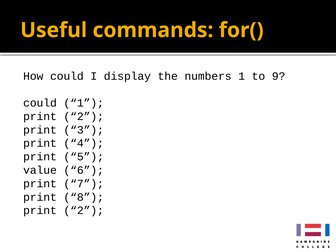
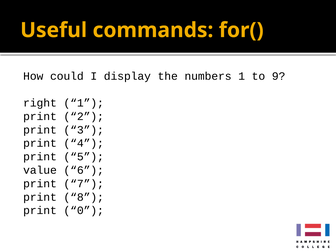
could at (40, 103): could -> right
2 at (84, 210): 2 -> 0
